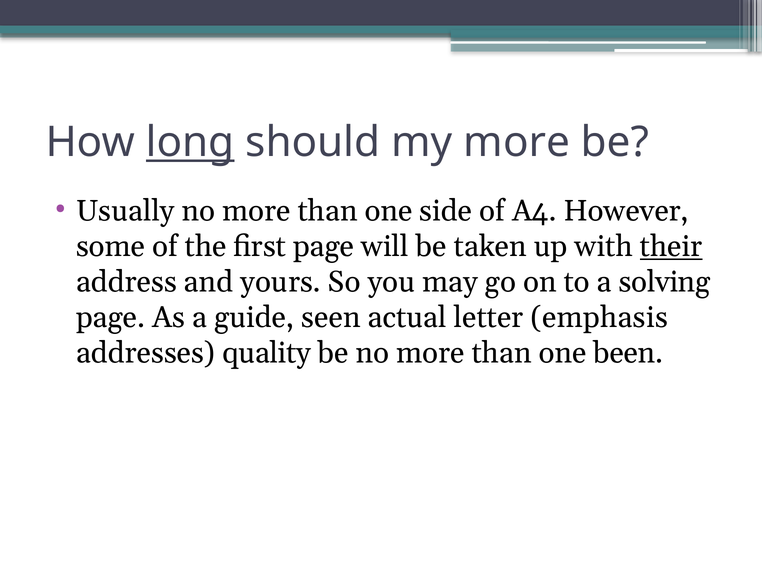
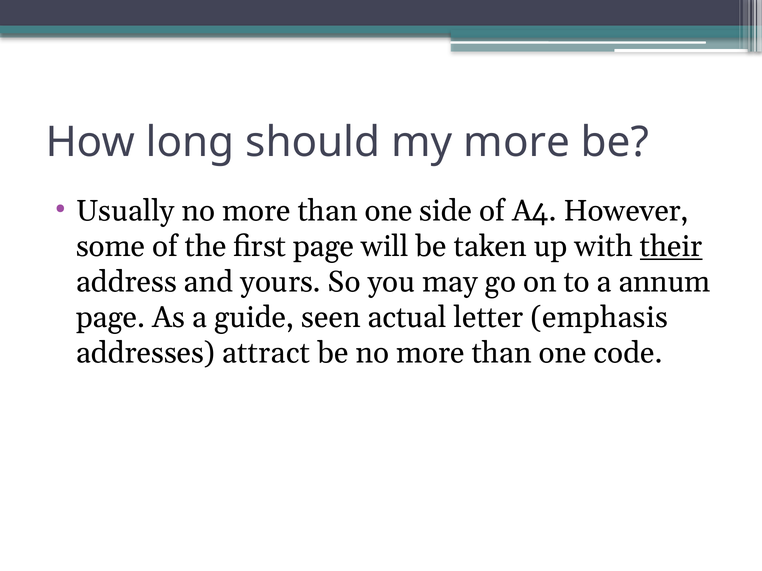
long underline: present -> none
solving: solving -> annum
quality: quality -> attract
been: been -> code
